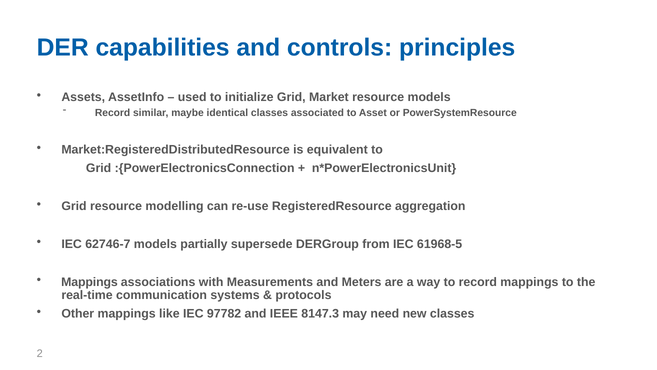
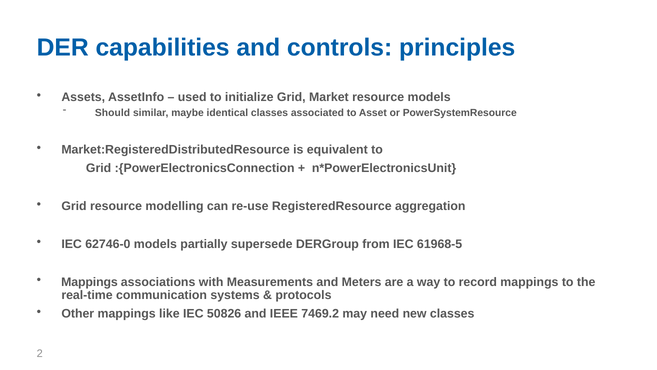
Record at (113, 113): Record -> Should
62746-7: 62746-7 -> 62746-0
97782: 97782 -> 50826
8147.3: 8147.3 -> 7469.2
